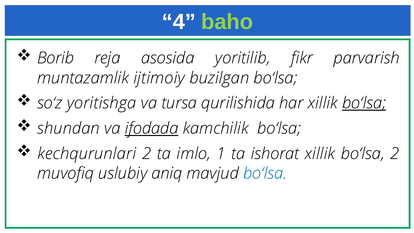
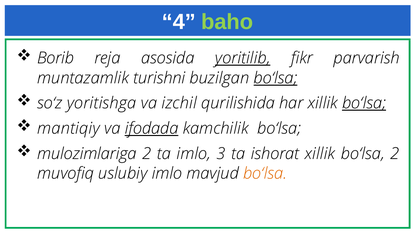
yoritilib underline: none -> present
ijtimoiy: ijtimoiy -> turishni
bo‘lsa at (275, 78) underline: none -> present
tursa: tursa -> izchil
shundan: shundan -> mantiqiy
kechqurunlari: kechqurunlari -> mulozimlariga
1: 1 -> 3
uslubiy aniq: aniq -> imlo
bo‘lsa at (265, 173) colour: blue -> orange
